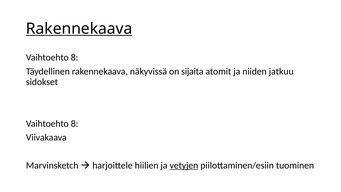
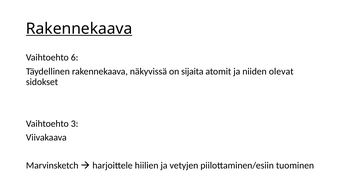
8 at (75, 57): 8 -> 6
jatkuu: jatkuu -> olevat
8 at (75, 124): 8 -> 3
vetyjen underline: present -> none
